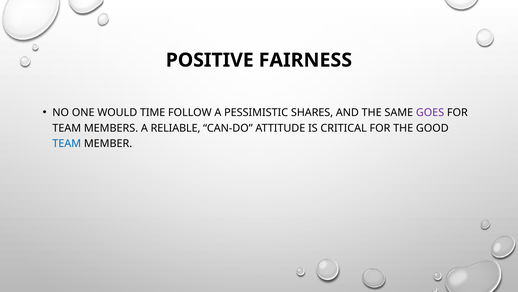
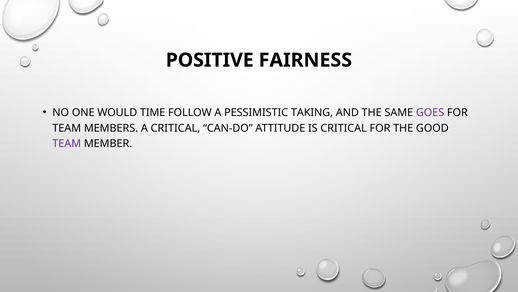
SHARES: SHARES -> TAKING
A RELIABLE: RELIABLE -> CRITICAL
TEAM at (67, 143) colour: blue -> purple
